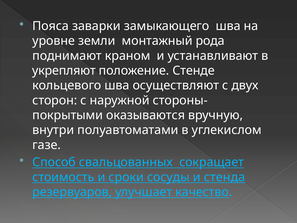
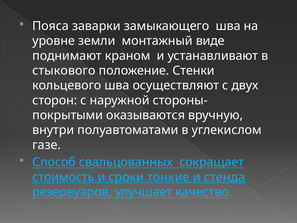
рода: рода -> виде
укрепляют: укрепляют -> стыкового
Стенде: Стенде -> Стенки
сосуды: сосуды -> тонкие
